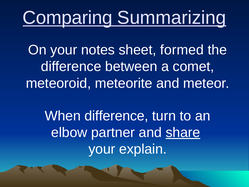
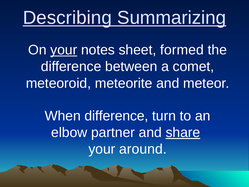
Comparing: Comparing -> Describing
your at (64, 50) underline: none -> present
explain: explain -> around
